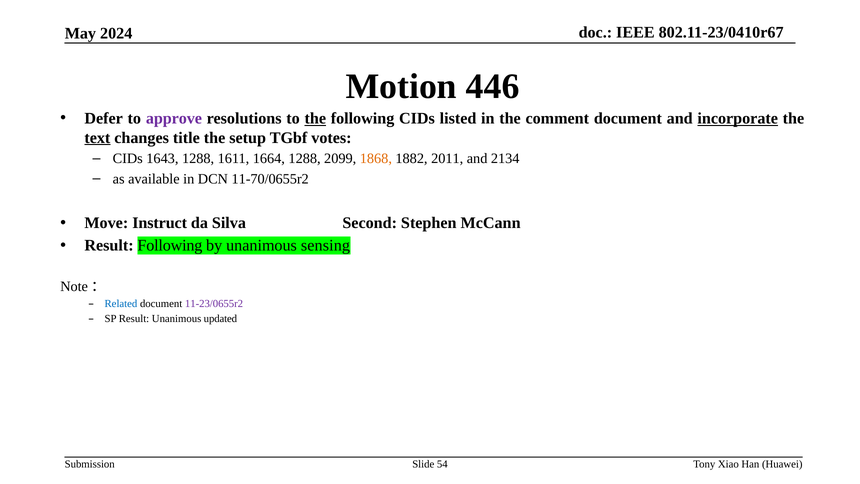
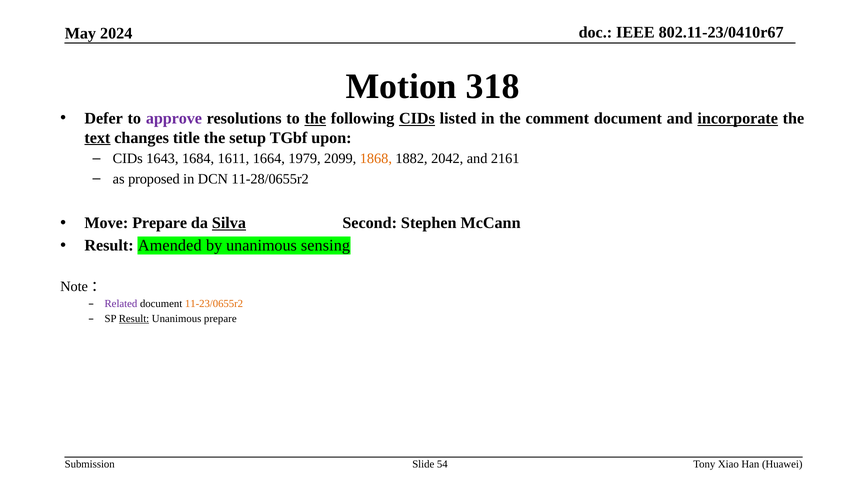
446: 446 -> 318
CIDs at (417, 118) underline: none -> present
votes: votes -> upon
1643 1288: 1288 -> 1684
1664 1288: 1288 -> 1979
2011: 2011 -> 2042
2134: 2134 -> 2161
available: available -> proposed
11-70/0655r2: 11-70/0655r2 -> 11-28/0655r2
Move Instruct: Instruct -> Prepare
Silva underline: none -> present
Result Following: Following -> Amended
Related colour: blue -> purple
11-23/0655r2 colour: purple -> orange
Result at (134, 319) underline: none -> present
Unanimous updated: updated -> prepare
